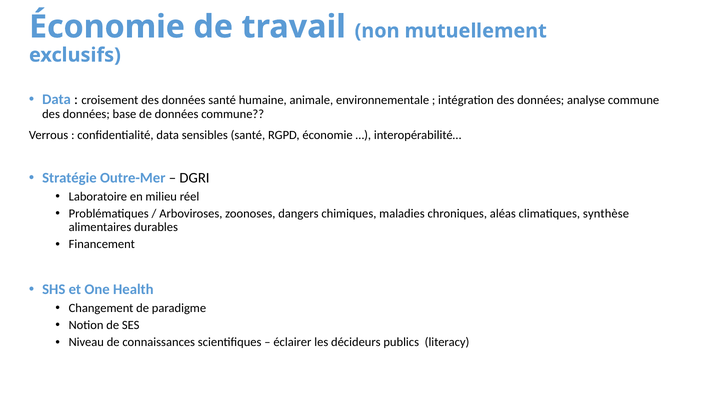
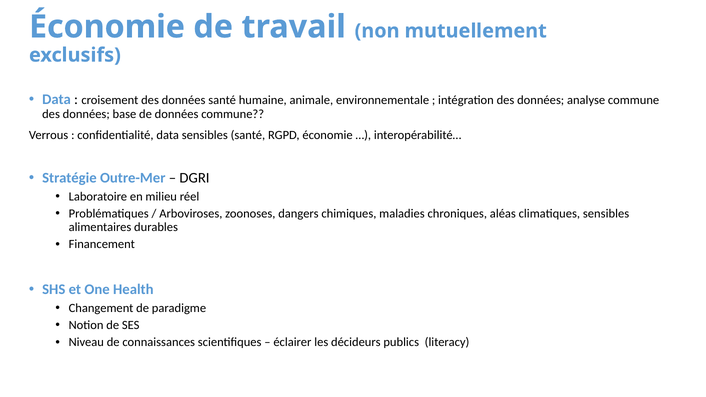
climatiques synthèse: synthèse -> sensibles
